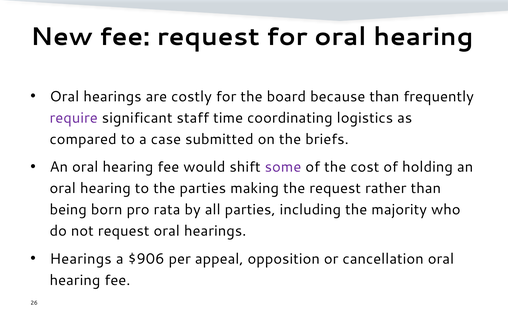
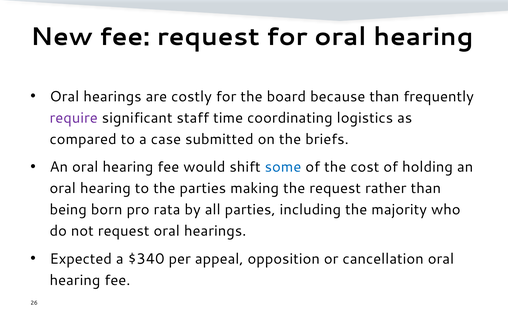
some colour: purple -> blue
Hearings at (81, 258): Hearings -> Expected
$906: $906 -> $340
